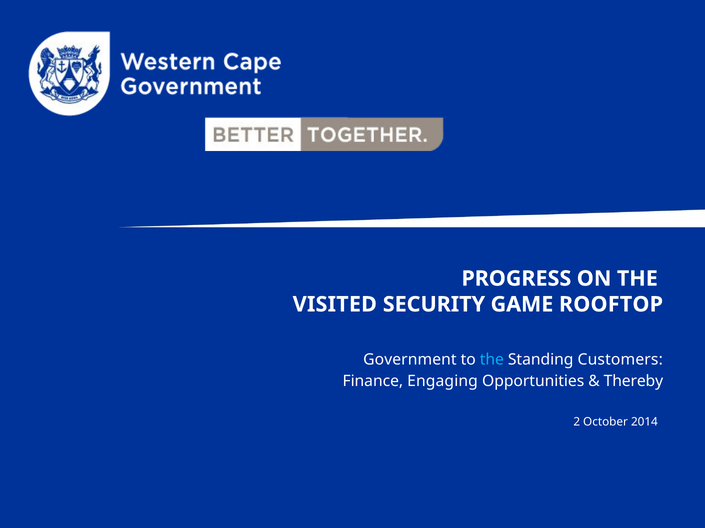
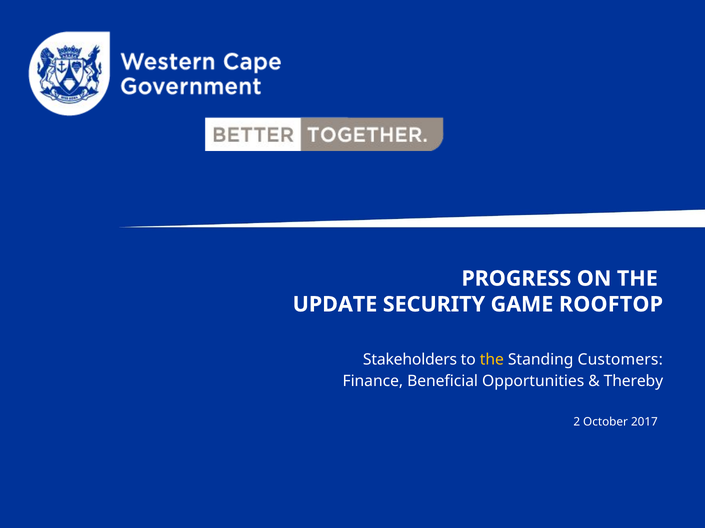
VISITED: VISITED -> UPDATE
Government: Government -> Stakeholders
the at (492, 360) colour: light blue -> yellow
Engaging: Engaging -> Beneficial
2014: 2014 -> 2017
